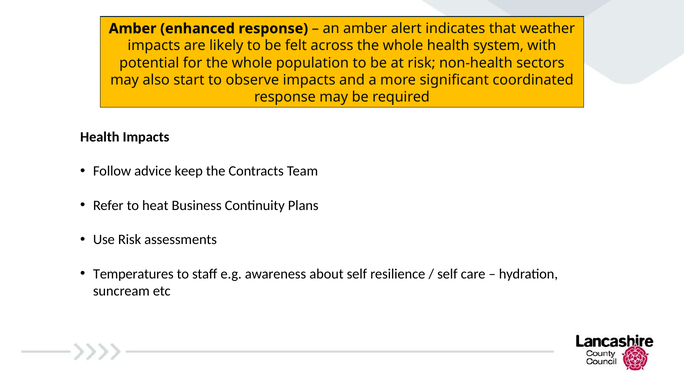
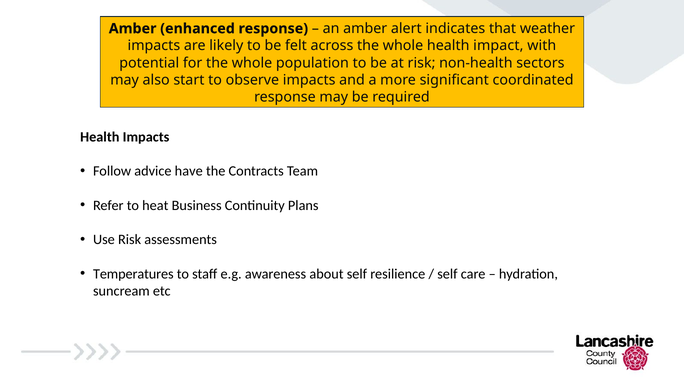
system: system -> impact
keep: keep -> have
